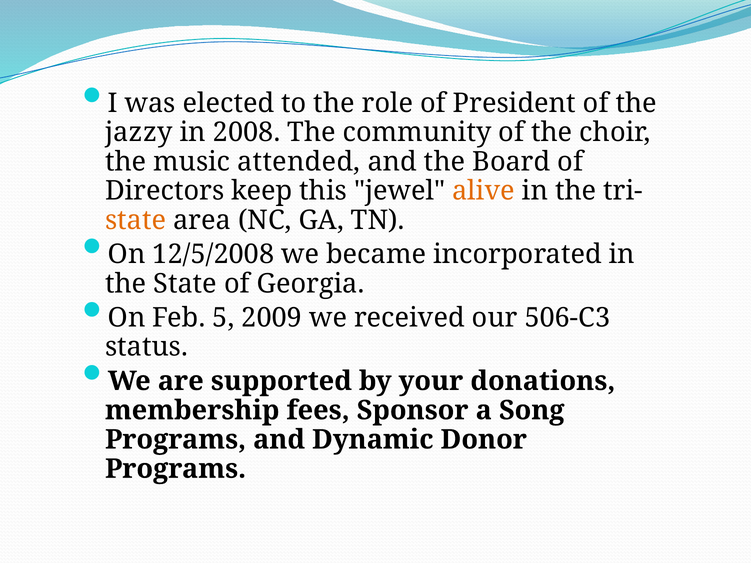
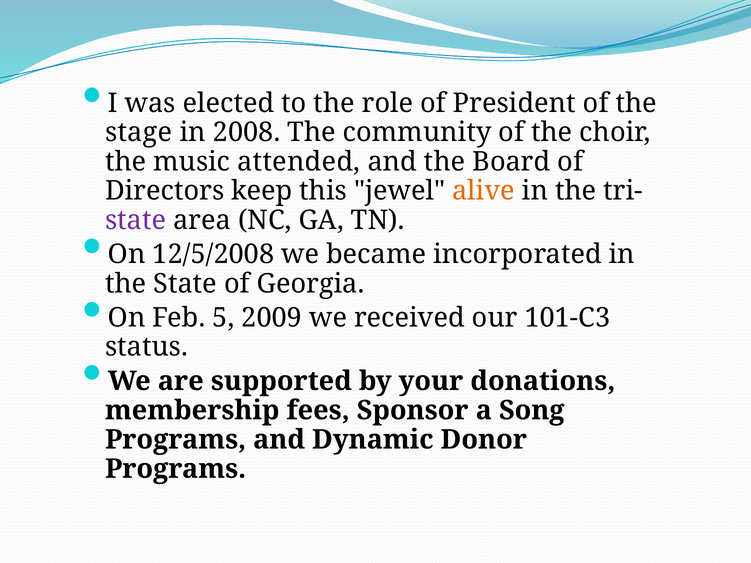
jazzy: jazzy -> stage
state at (136, 220) colour: orange -> purple
506-C3: 506-C3 -> 101-C3
